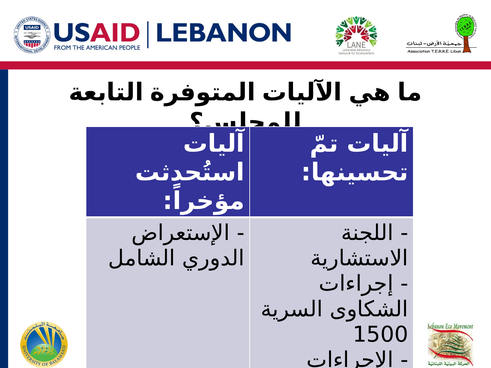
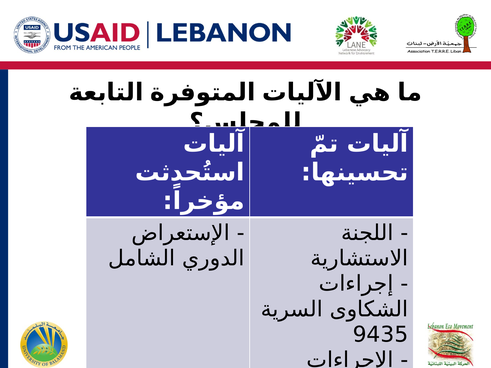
1500: 1500 -> 9435
